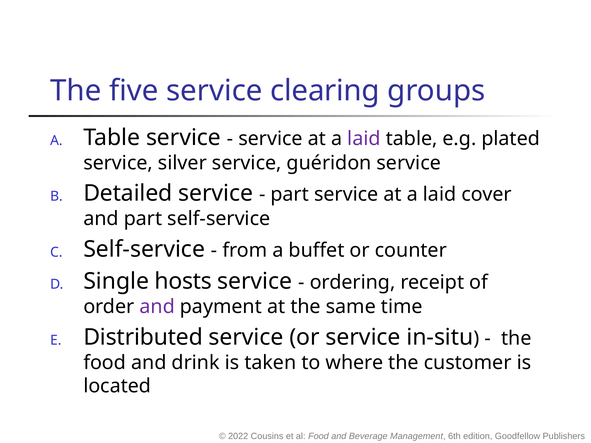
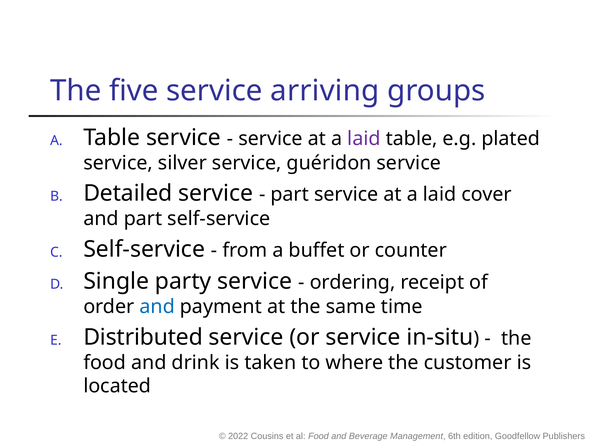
clearing: clearing -> arriving
hosts: hosts -> party
and at (157, 307) colour: purple -> blue
